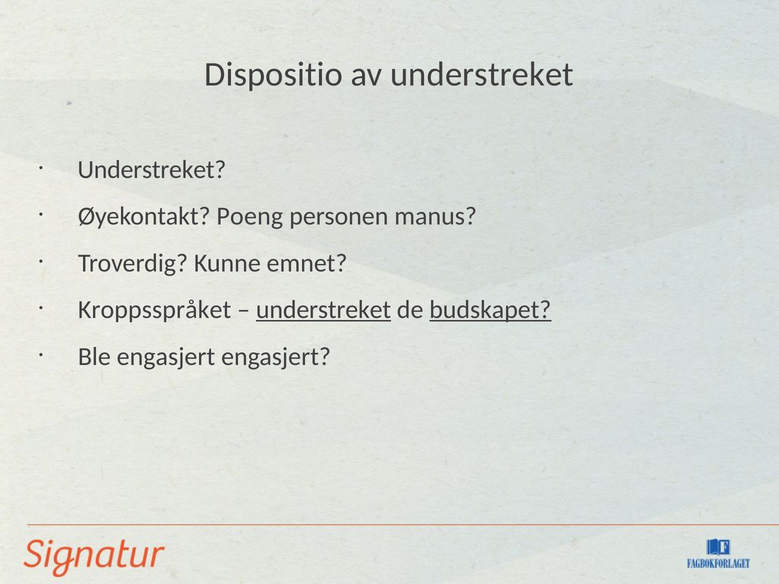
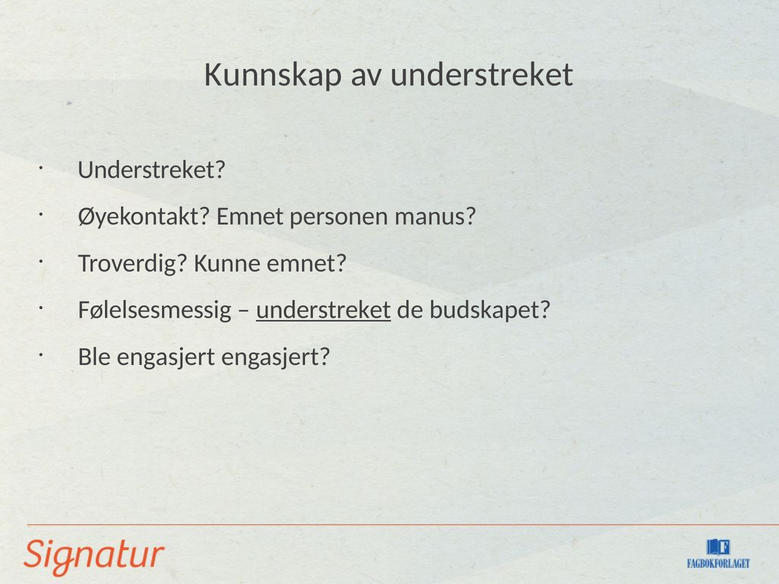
Dispositio: Dispositio -> Kunnskap
Øyekontakt Poeng: Poeng -> Emnet
Kroppsspråket: Kroppsspråket -> Følelsesmessig
budskapet underline: present -> none
